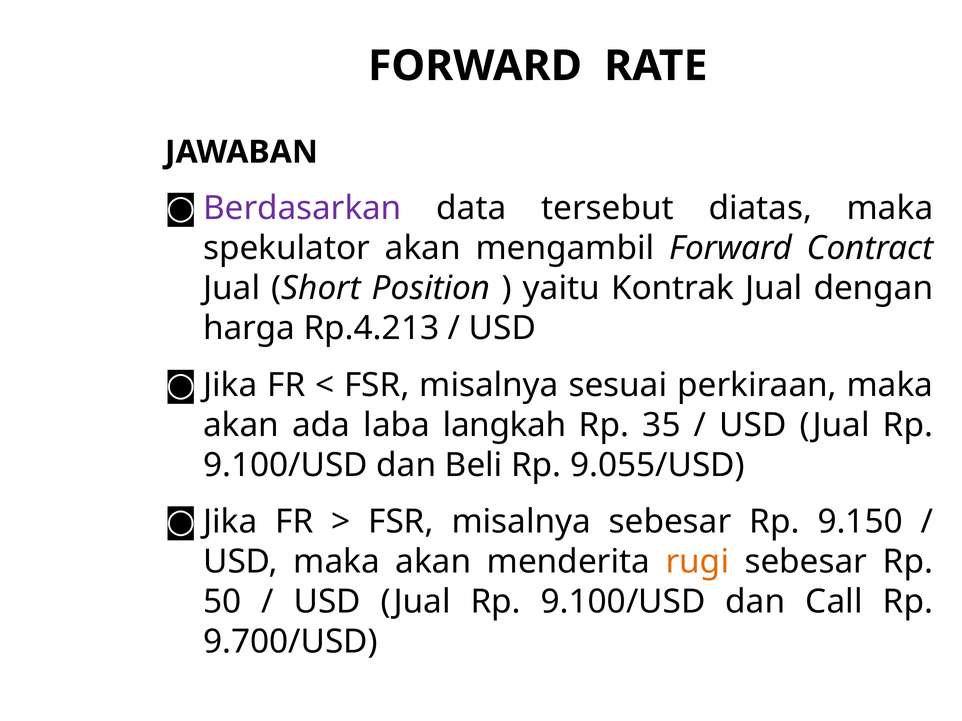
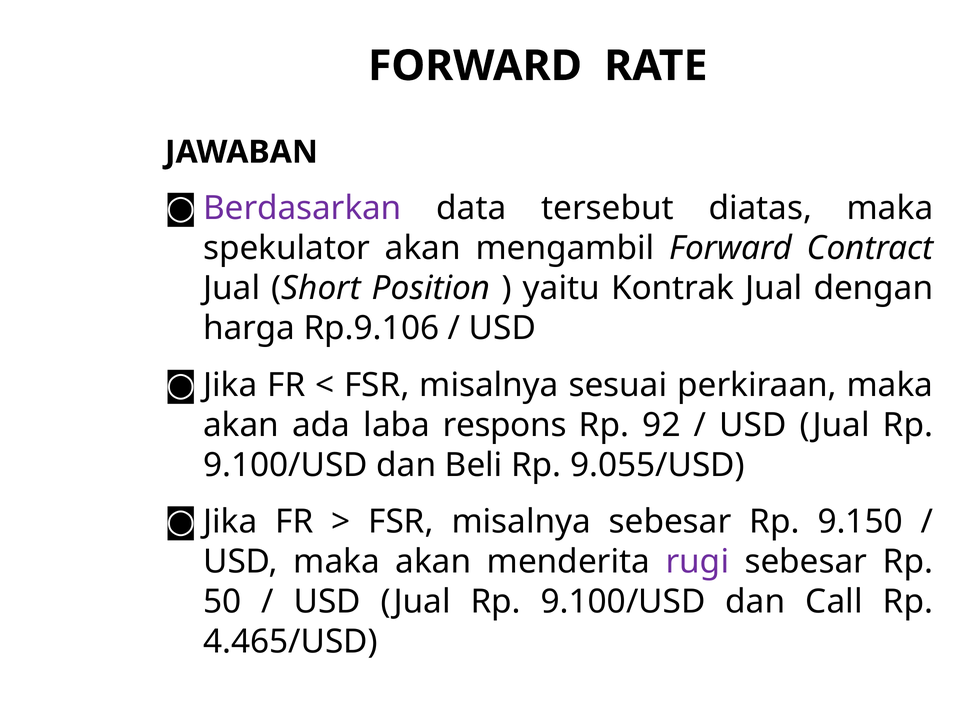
Rp.4.213: Rp.4.213 -> Rp.9.106
langkah: langkah -> respons
35: 35 -> 92
rugi colour: orange -> purple
9.700/USD: 9.700/USD -> 4.465/USD
